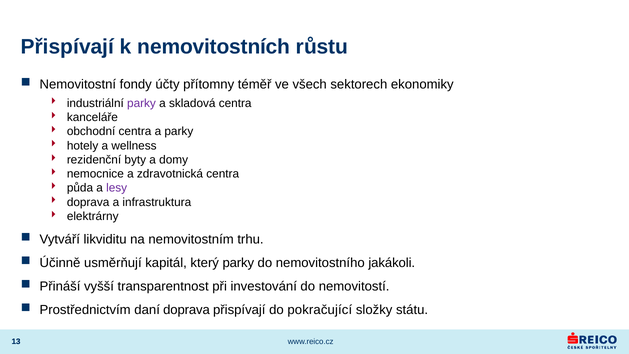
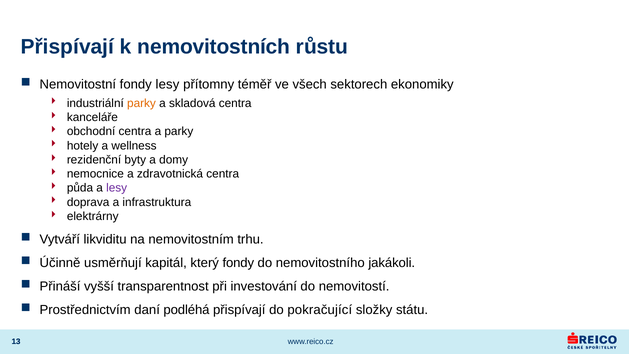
fondy účty: účty -> lesy
parky at (141, 103) colour: purple -> orange
který parky: parky -> fondy
daní doprava: doprava -> podléhá
